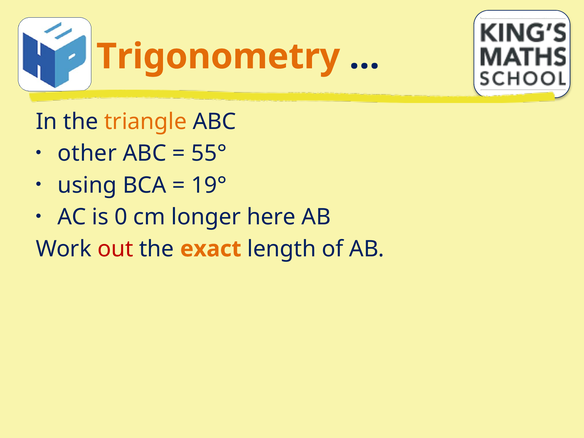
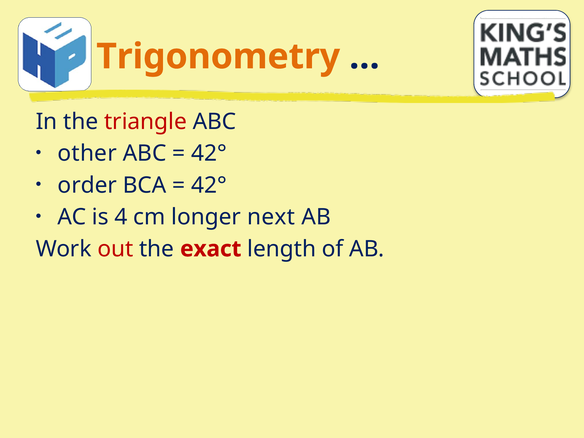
triangle colour: orange -> red
55° at (209, 153): 55° -> 42°
using: using -> order
19° at (209, 185): 19° -> 42°
0: 0 -> 4
here: here -> next
exact colour: orange -> red
